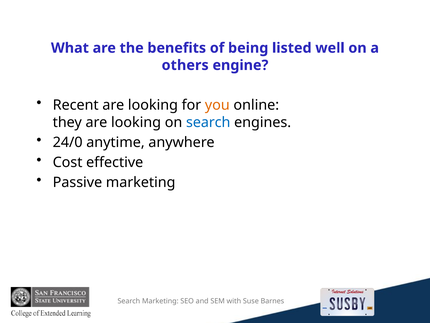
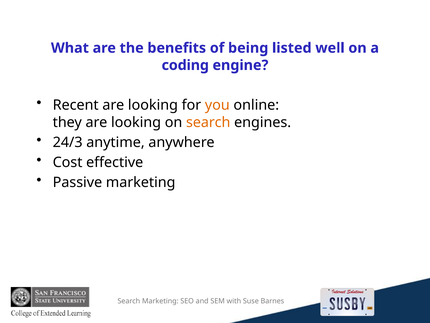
others: others -> coding
search at (208, 122) colour: blue -> orange
24/0: 24/0 -> 24/3
